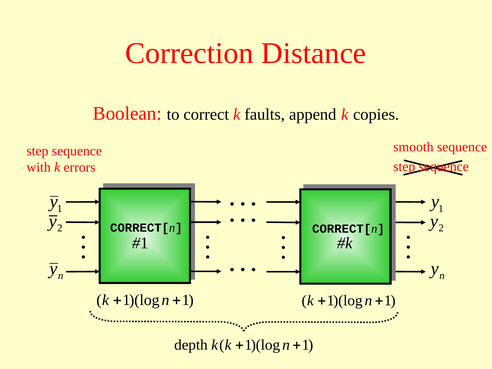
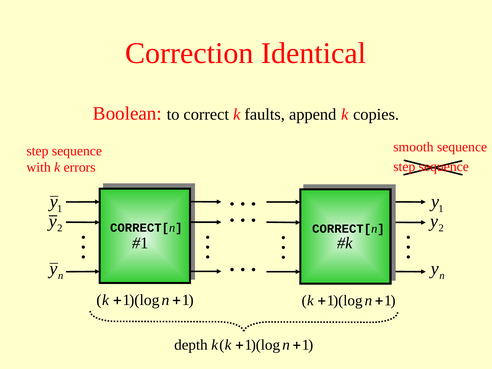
Distance: Distance -> Identical
